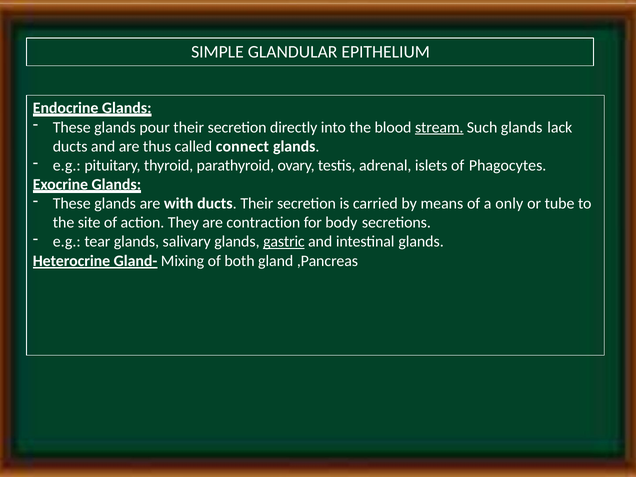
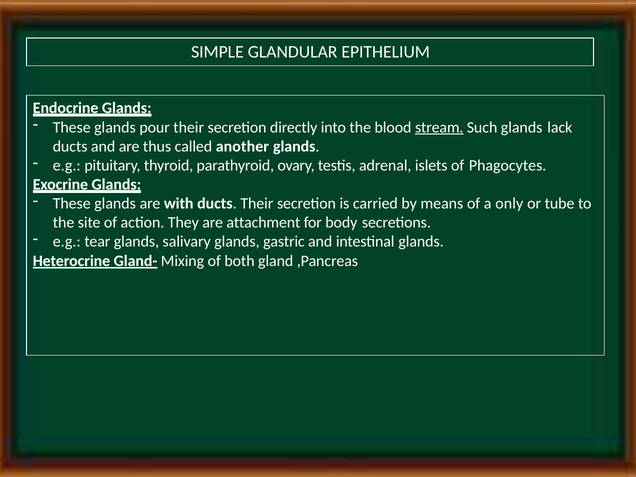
connect: connect -> another
contraction: contraction -> attachment
gastric underline: present -> none
